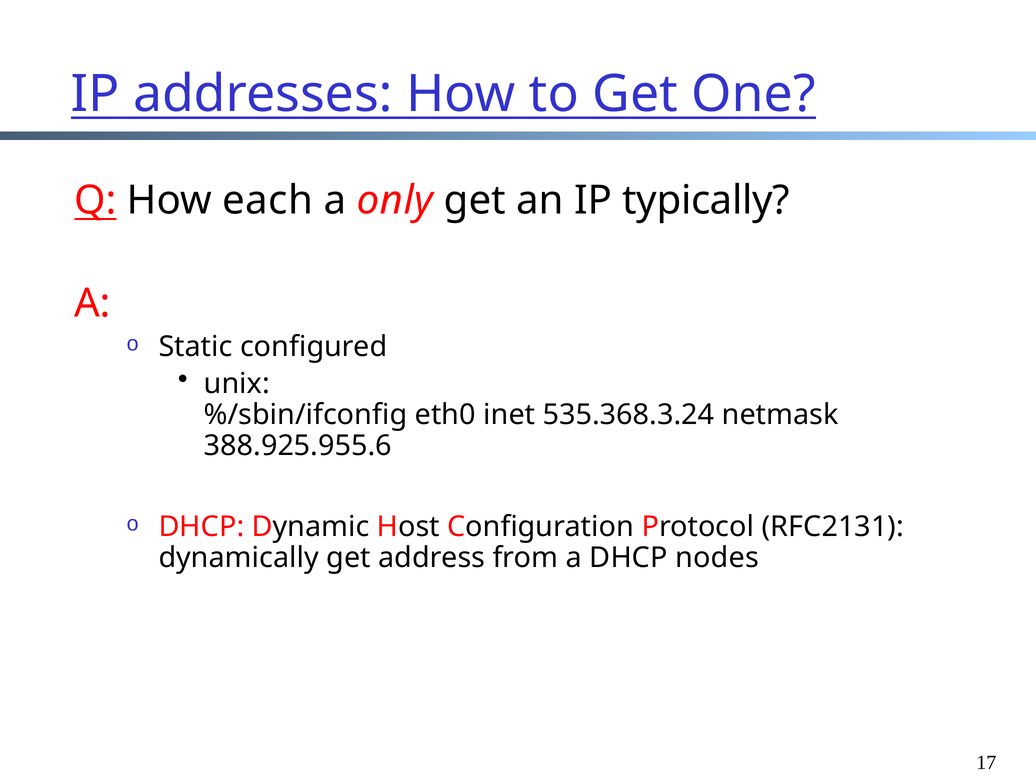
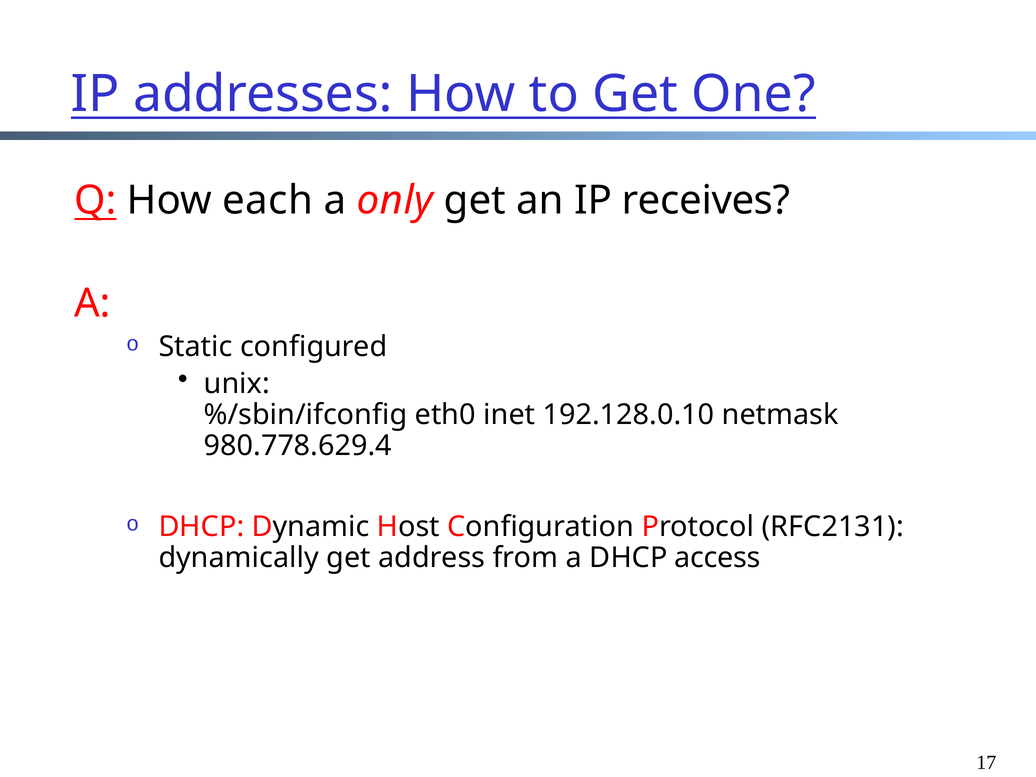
typically: typically -> receives
535.368.3.24: 535.368.3.24 -> 192.128.0.10
388.925.955.6: 388.925.955.6 -> 980.778.629.4
nodes: nodes -> access
